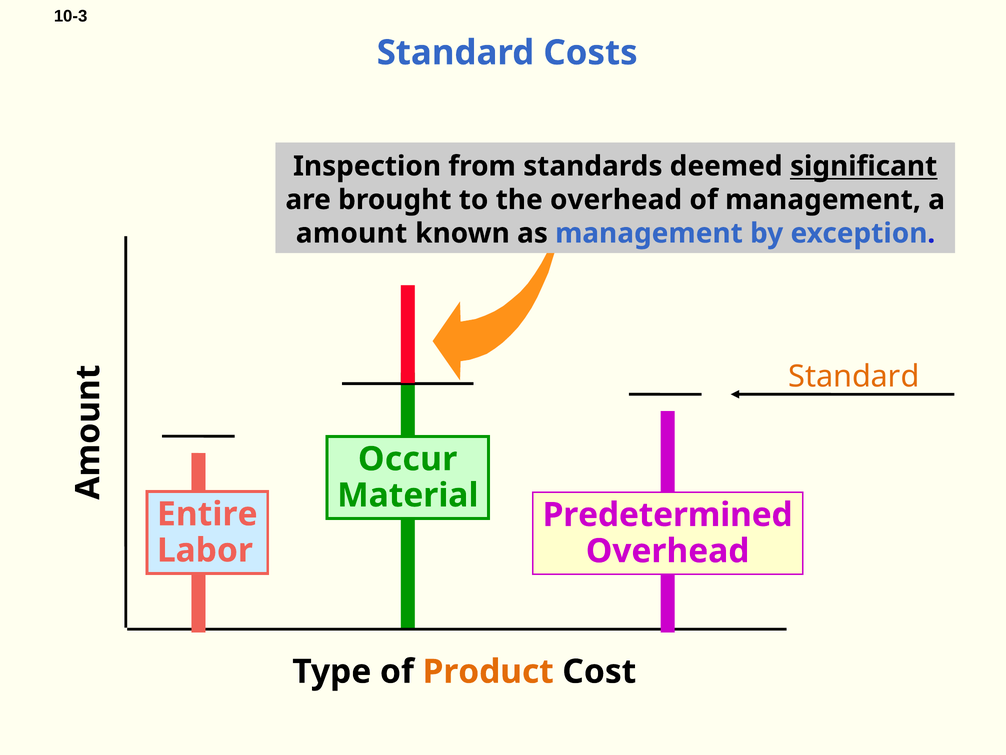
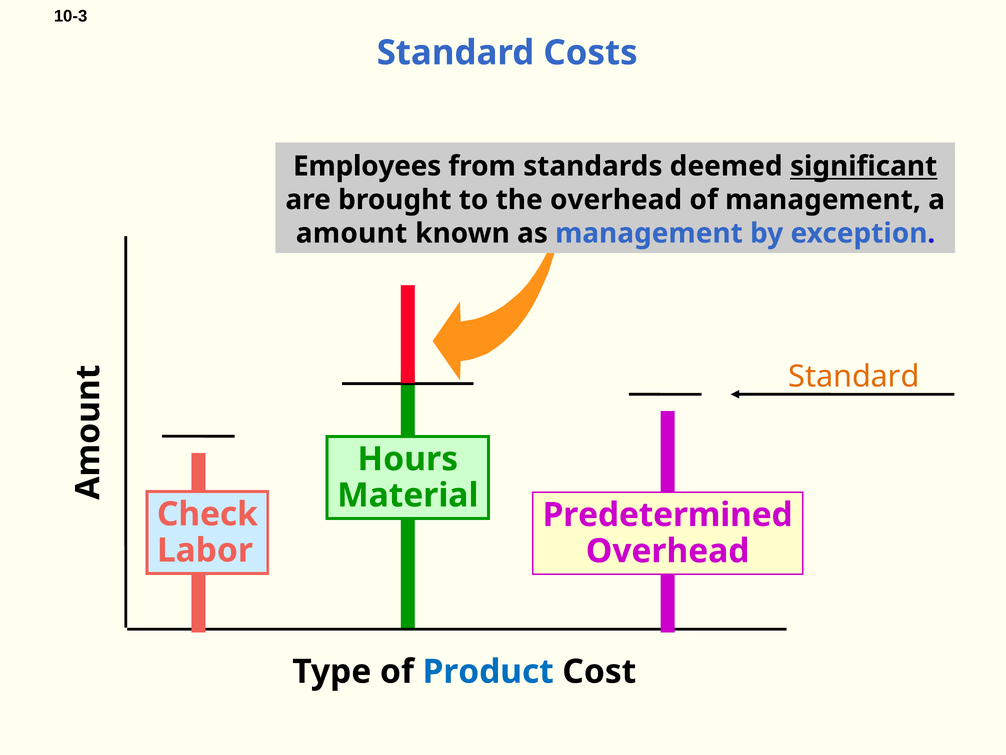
Inspection: Inspection -> Employees
Occur: Occur -> Hours
Entire: Entire -> Check
Product colour: orange -> blue
